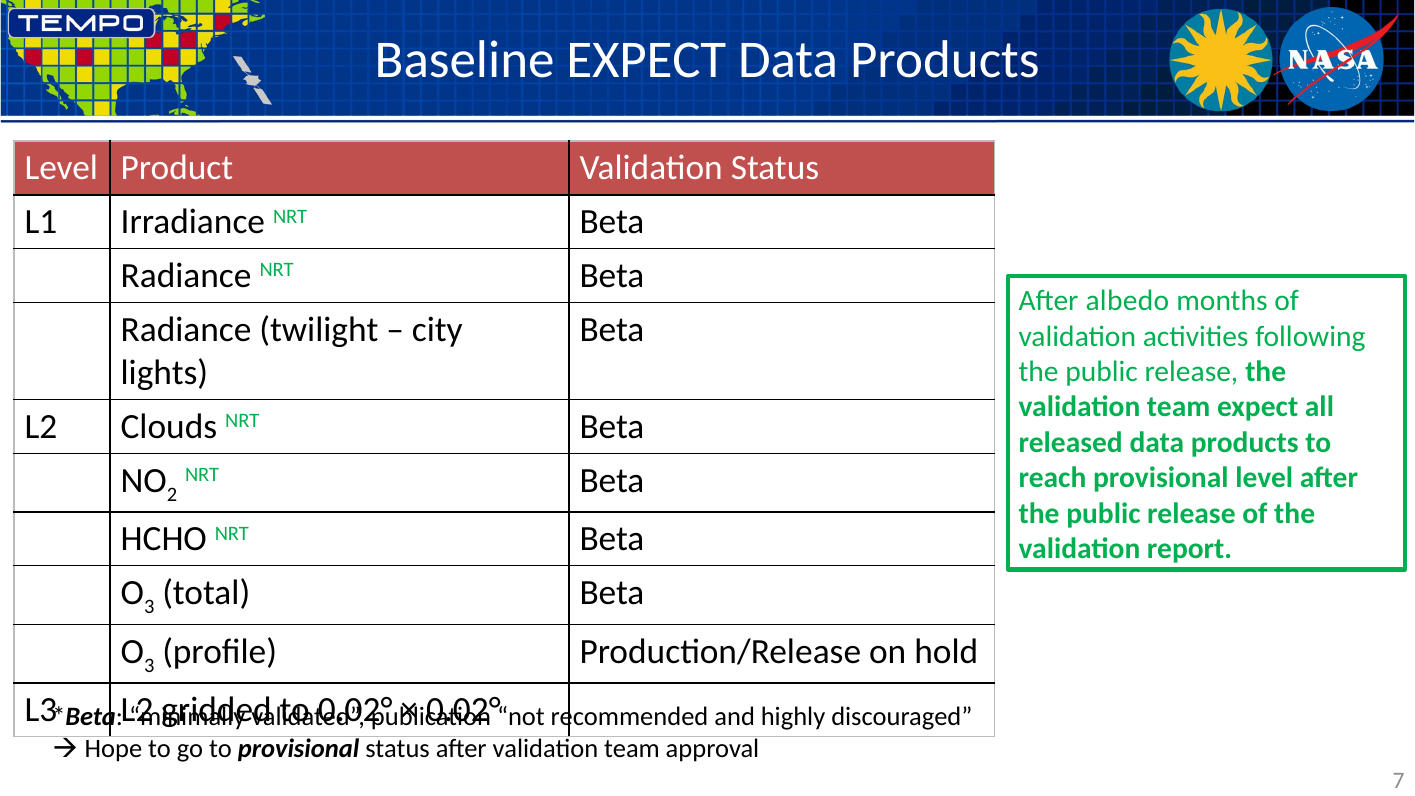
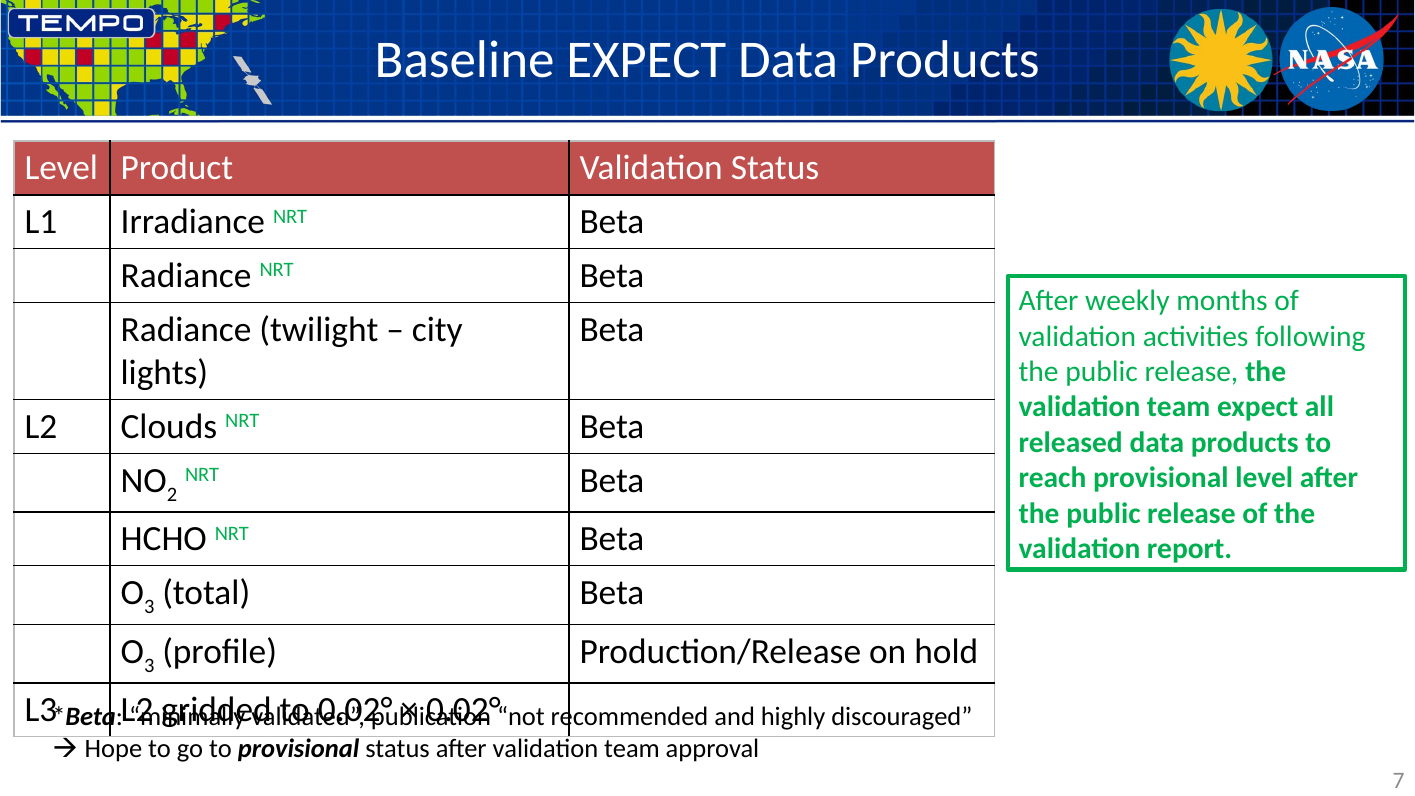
albedo: albedo -> weekly
